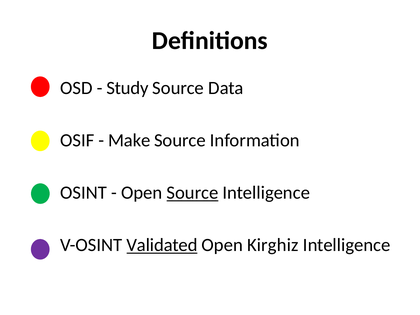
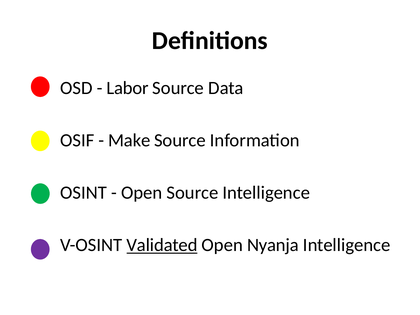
Study: Study -> Labor
Source at (192, 193) underline: present -> none
Kirghiz: Kirghiz -> Nyanja
